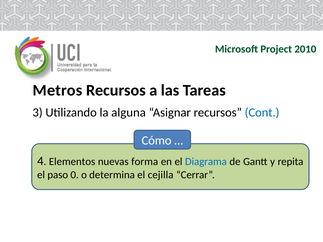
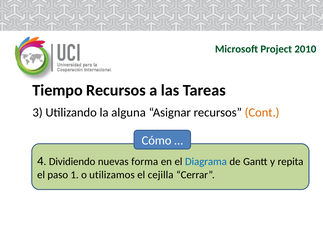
Metros: Metros -> Tiempo
Cont colour: blue -> orange
Elementos: Elementos -> Dividiendo
0: 0 -> 1
determina: determina -> utilizamos
